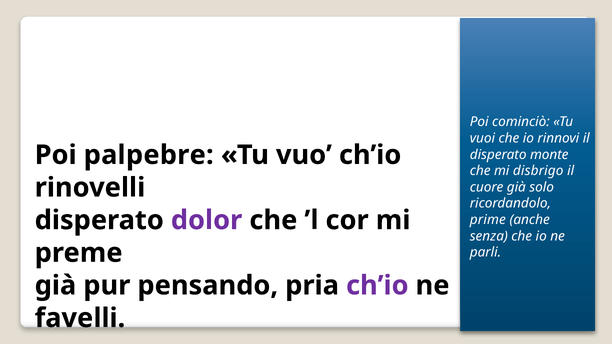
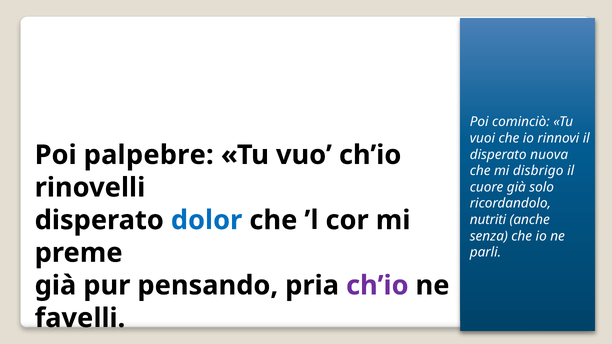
monte: monte -> nuova
dolor colour: purple -> blue
prime: prime -> nutriti
